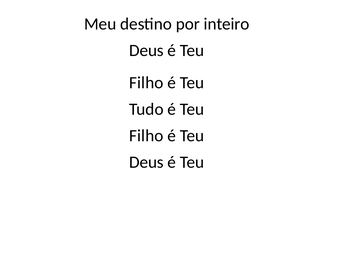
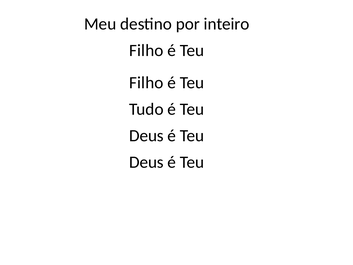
Deus at (146, 50): Deus -> Filho
Filho at (146, 136): Filho -> Deus
